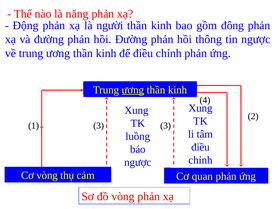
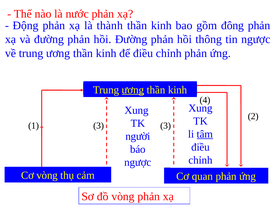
năng: năng -> nước
người: người -> thành
tâm underline: none -> present
luồng: luồng -> người
